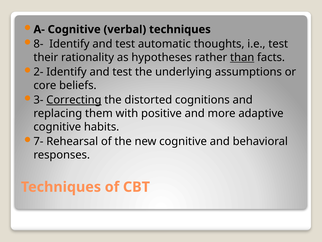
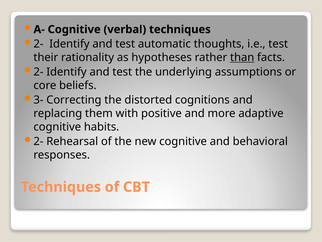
8- at (38, 44): 8- -> 2-
Correcting underline: present -> none
7- at (38, 141): 7- -> 2-
